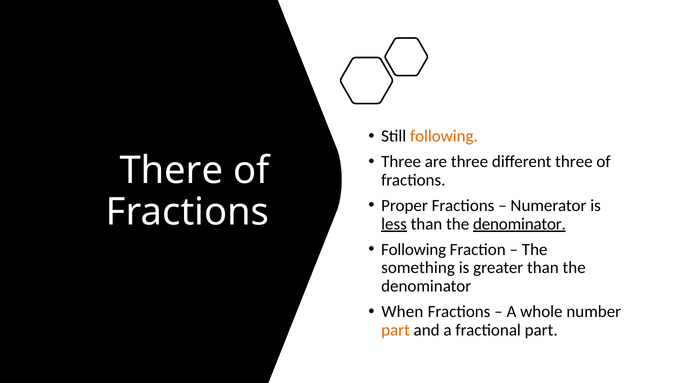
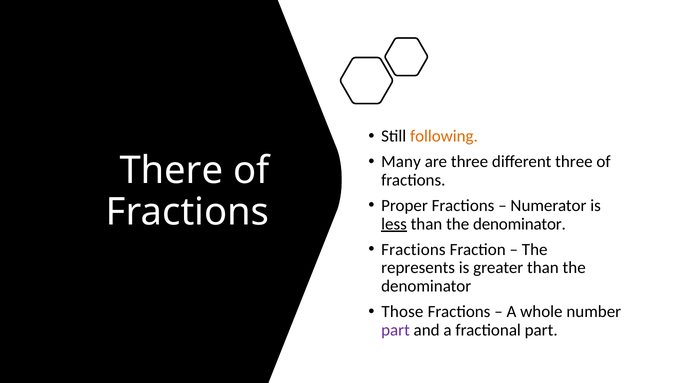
Three at (401, 161): Three -> Many
denominator at (519, 224) underline: present -> none
Following at (414, 249): Following -> Fractions
something: something -> represents
When: When -> Those
part at (395, 330) colour: orange -> purple
